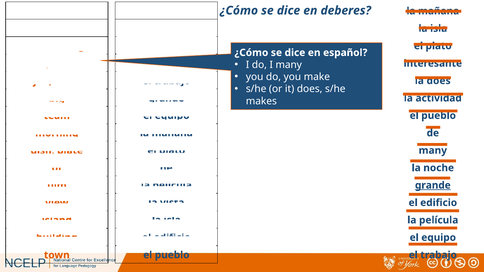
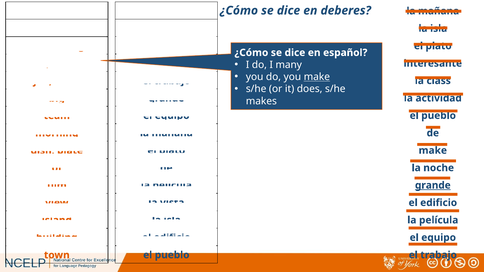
make at (317, 77) underline: none -> present
la does: does -> class
many at (433, 151): many -> make
